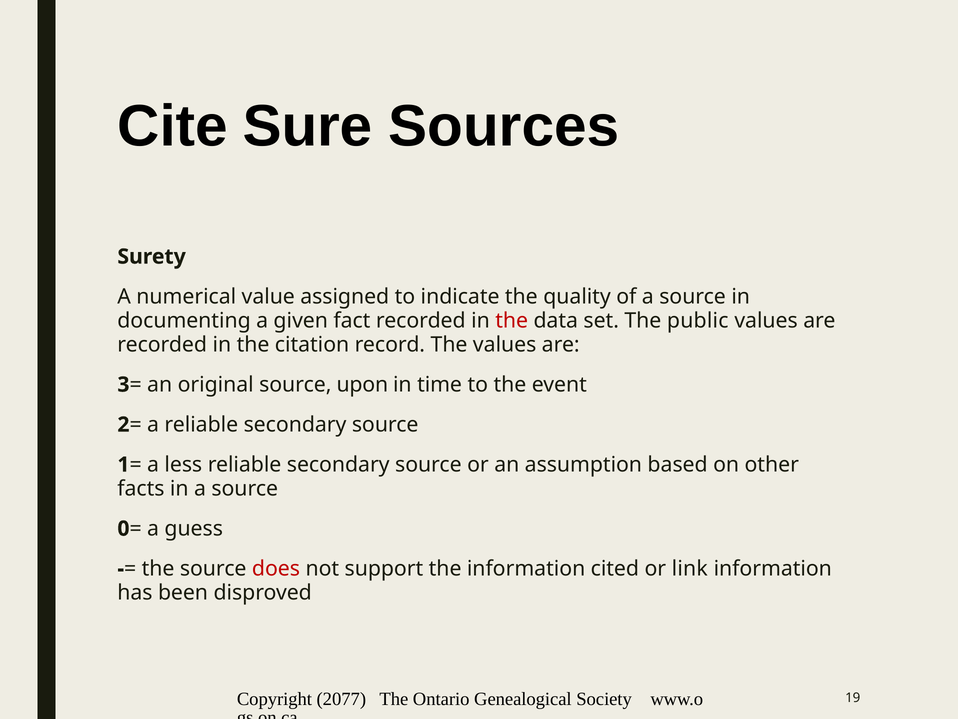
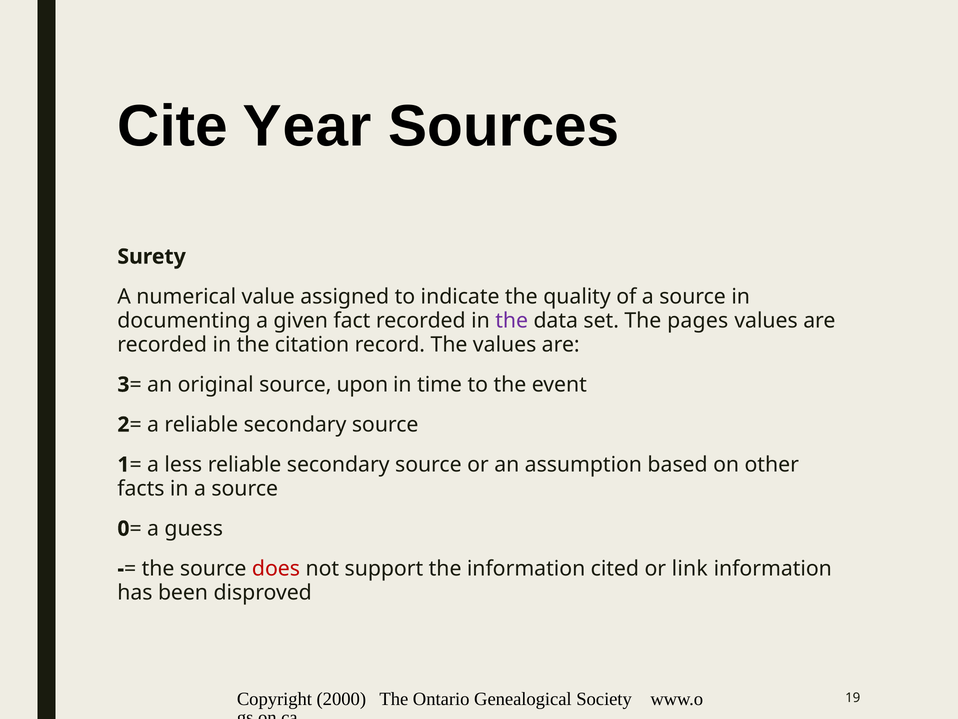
Sure: Sure -> Year
the at (512, 320) colour: red -> purple
public: public -> pages
2077: 2077 -> 2000
